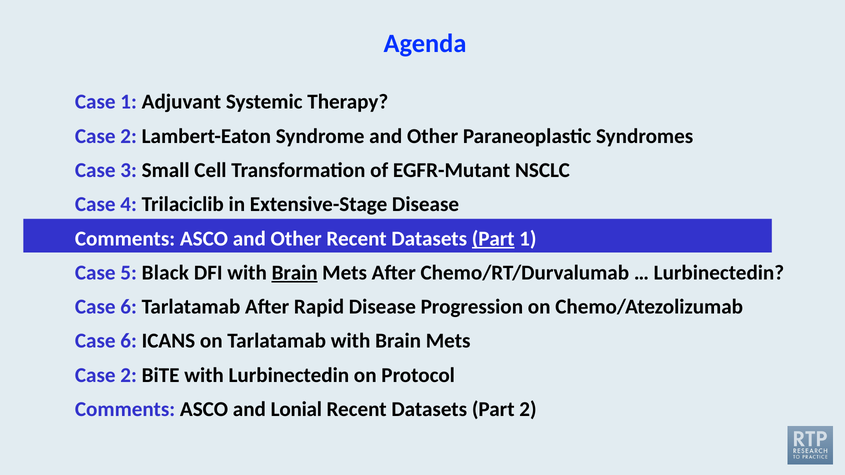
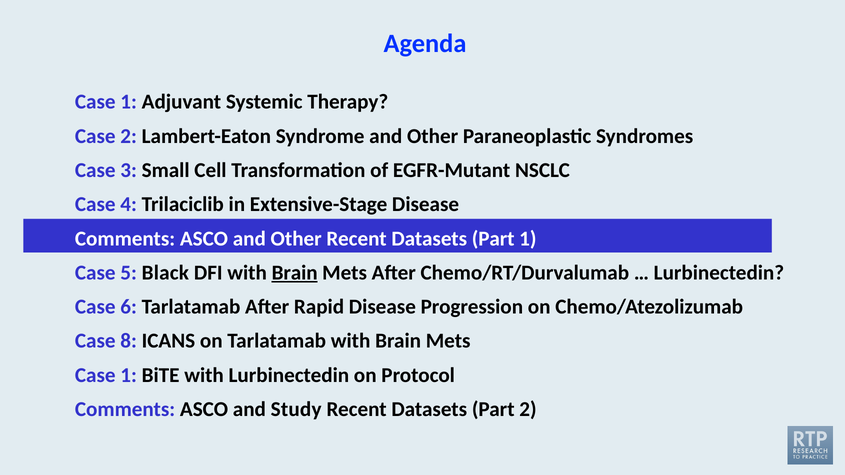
Part at (493, 239) underline: present -> none
6 at (129, 341): 6 -> 8
2 at (129, 375): 2 -> 1
Lonial: Lonial -> Study
